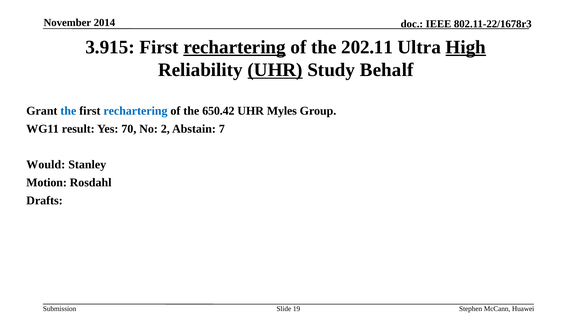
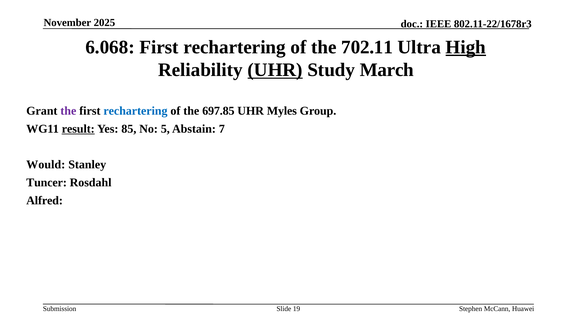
2014: 2014 -> 2025
3.915: 3.915 -> 6.068
rechartering at (235, 47) underline: present -> none
202.11: 202.11 -> 702.11
Behalf: Behalf -> March
the at (68, 111) colour: blue -> purple
650.42: 650.42 -> 697.85
result underline: none -> present
70: 70 -> 85
2: 2 -> 5
Motion: Motion -> Tuncer
Drafts: Drafts -> Alfred
